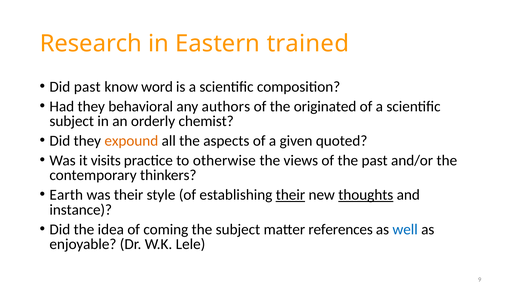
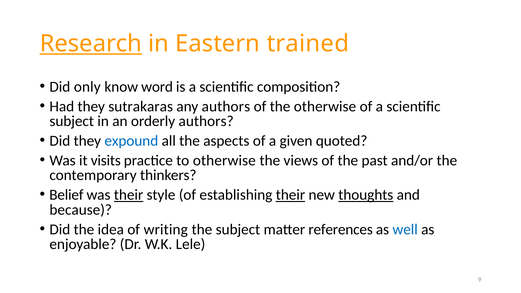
Research underline: none -> present
Did past: past -> only
behavioral: behavioral -> sutrakaras
the originated: originated -> otherwise
orderly chemist: chemist -> authors
expound colour: orange -> blue
Earth: Earth -> Belief
their at (129, 195) underline: none -> present
instance: instance -> because
coming: coming -> writing
